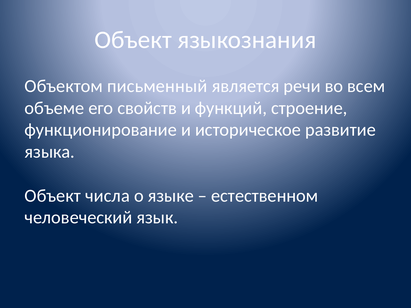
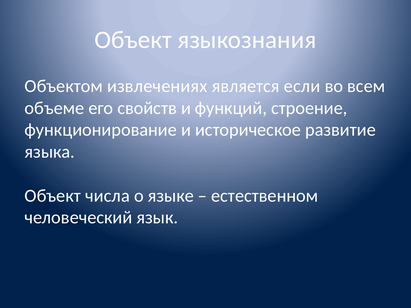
письменный: письменный -> извлечениях
речи: речи -> если
